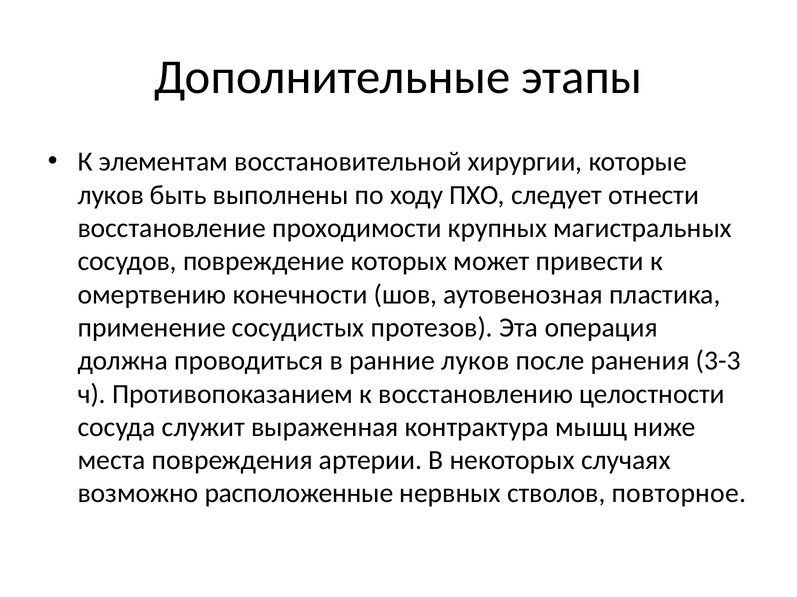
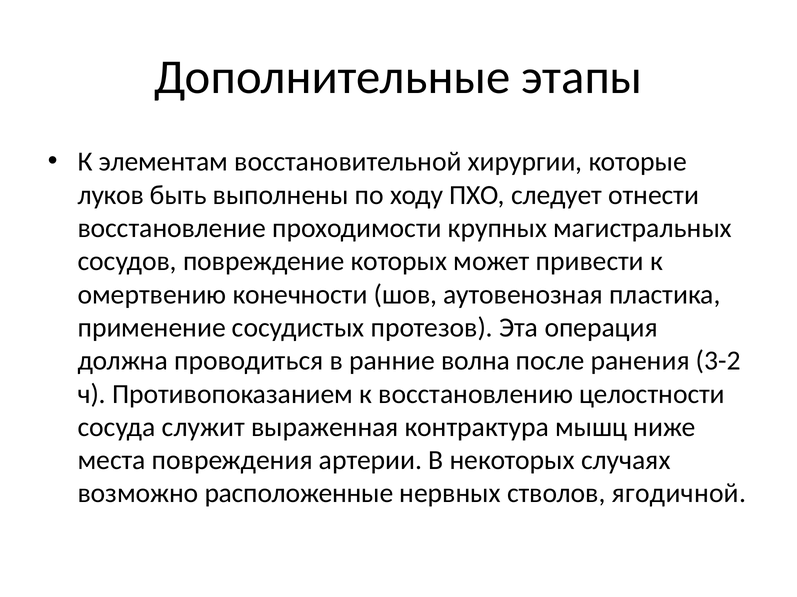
ранние луков: луков -> волна
3-3: 3-3 -> 3-2
повторное: повторное -> ягодичной
